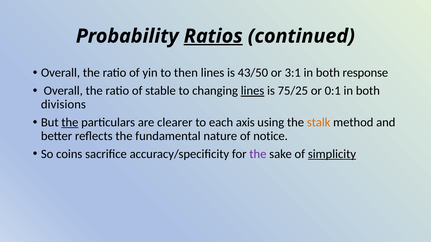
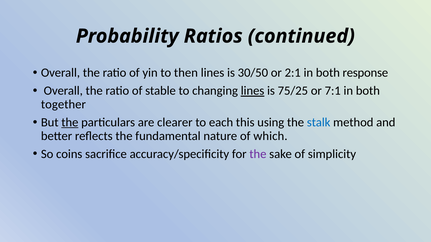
Ratios underline: present -> none
43/50: 43/50 -> 30/50
3:1: 3:1 -> 2:1
0:1: 0:1 -> 7:1
divisions: divisions -> together
axis: axis -> this
stalk colour: orange -> blue
notice: notice -> which
simplicity underline: present -> none
